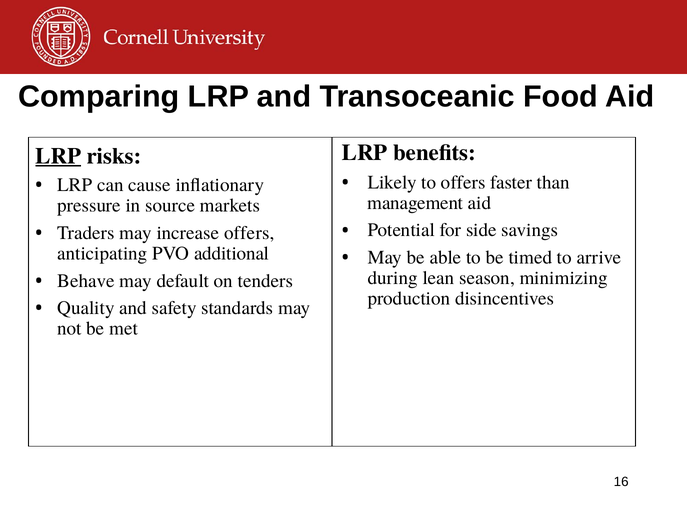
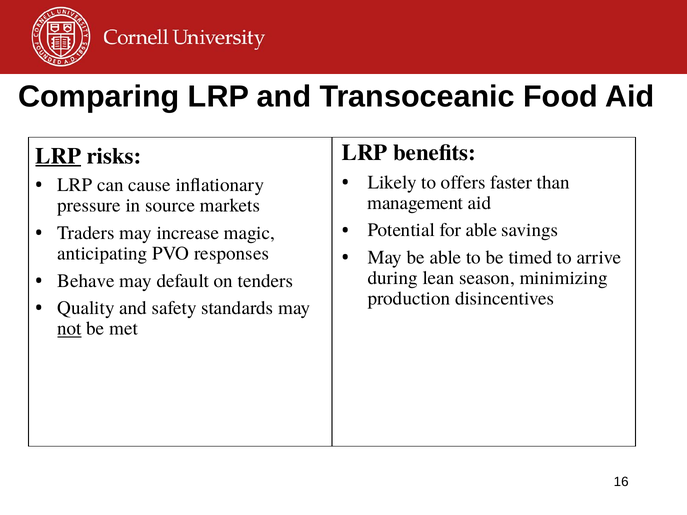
for side: side -> able
increase offers: offers -> magic
additional: additional -> responses
not underline: none -> present
